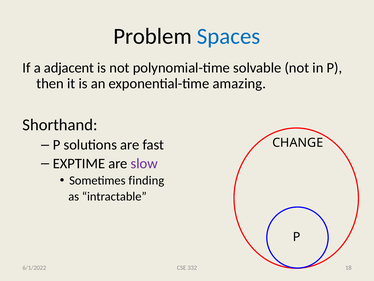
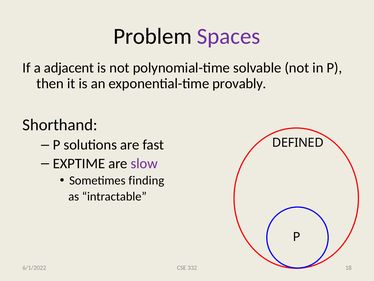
Spaces colour: blue -> purple
amazing: amazing -> provably
CHANGE: CHANGE -> DEFINED
